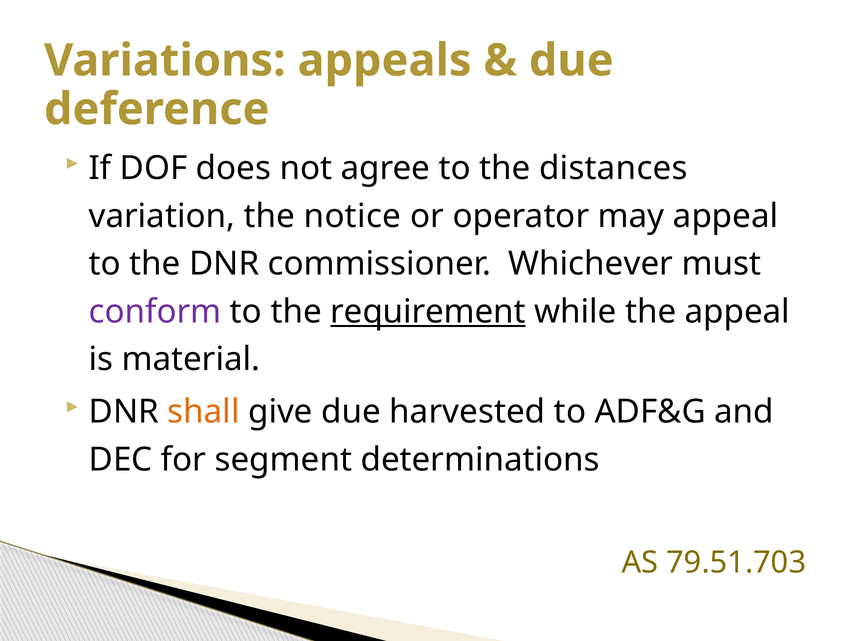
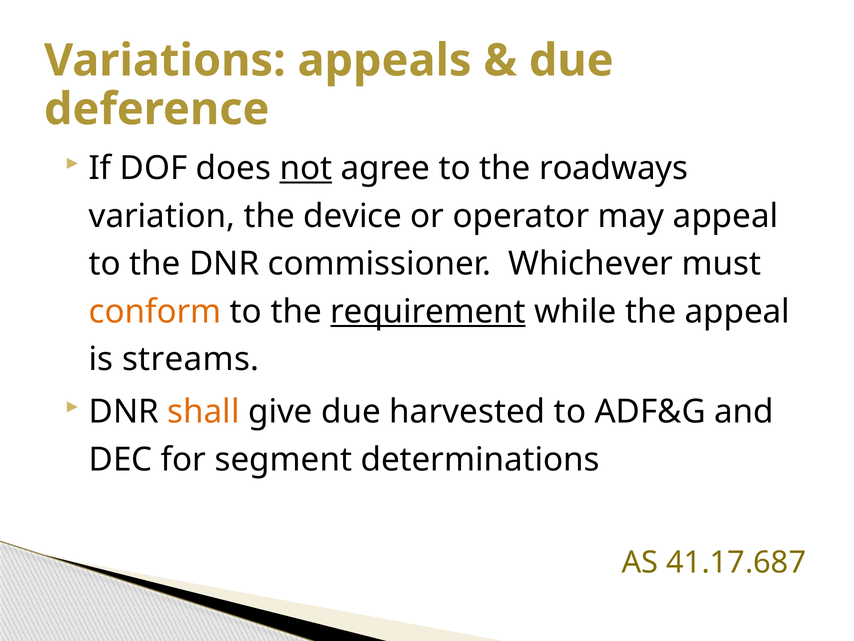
not underline: none -> present
distances: distances -> roadways
notice: notice -> device
conform colour: purple -> orange
material: material -> streams
79.51.703: 79.51.703 -> 41.17.687
